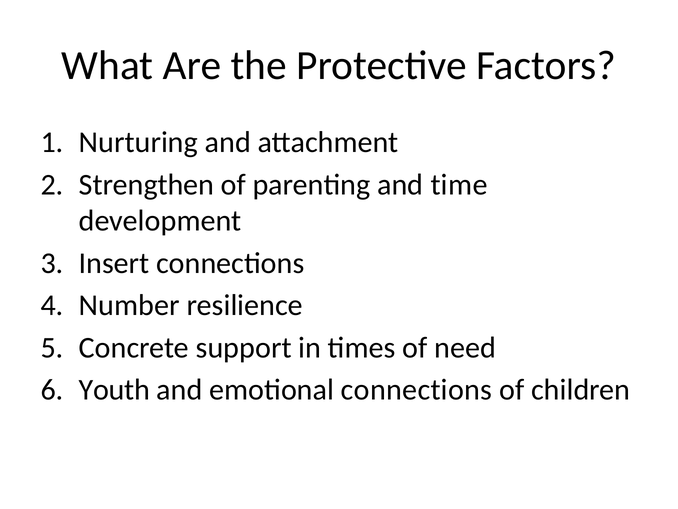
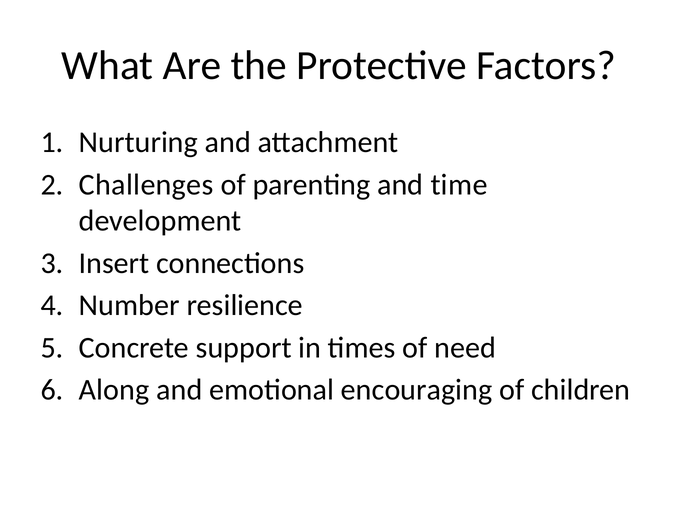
Strengthen: Strengthen -> Challenges
Youth: Youth -> Along
emotional connections: connections -> encouraging
